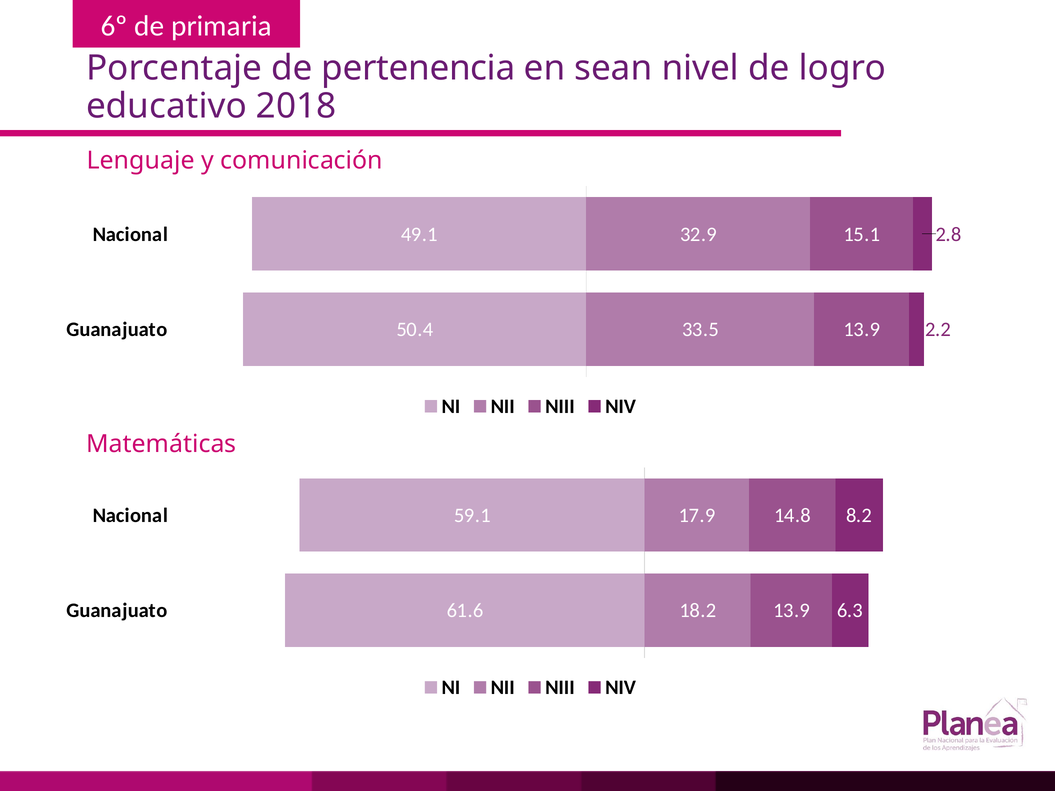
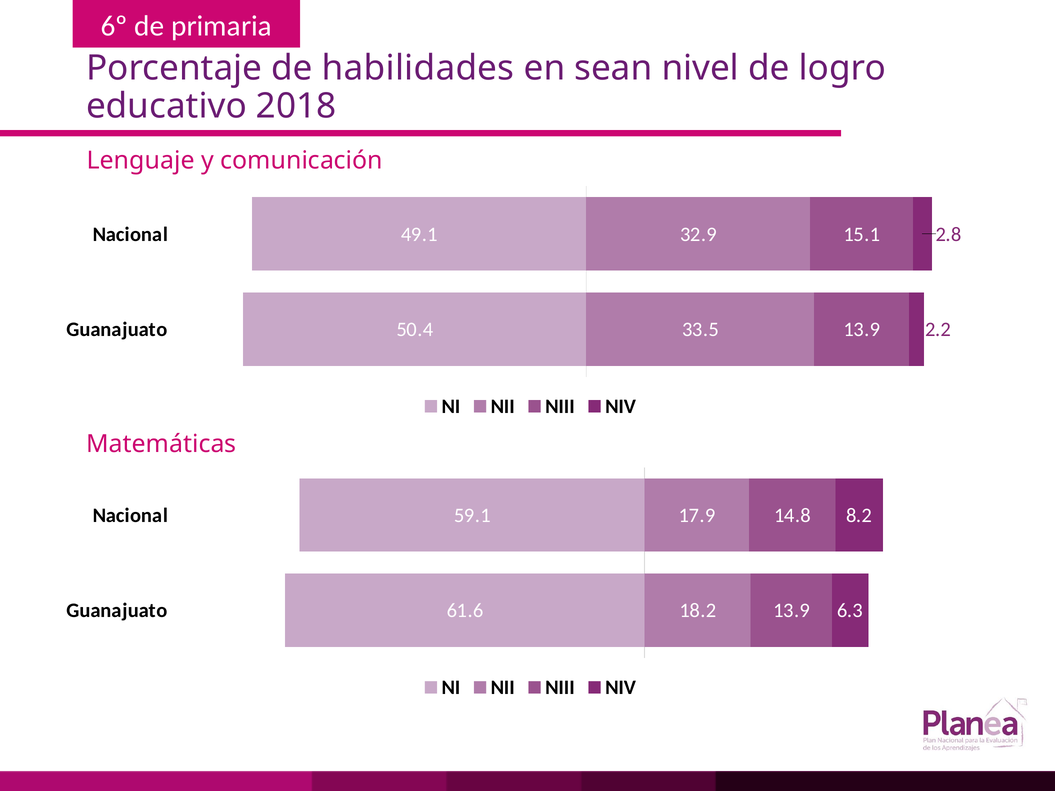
pertenencia: pertenencia -> habilidades
